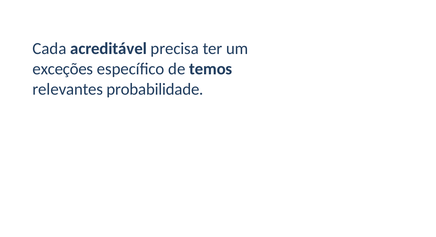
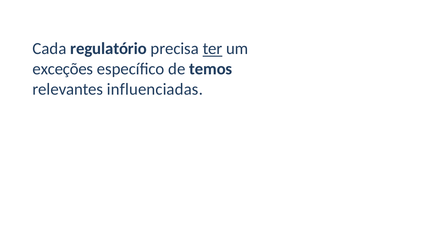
acreditável: acreditável -> regulatório
ter underline: none -> present
probabilidade: probabilidade -> influenciadas
